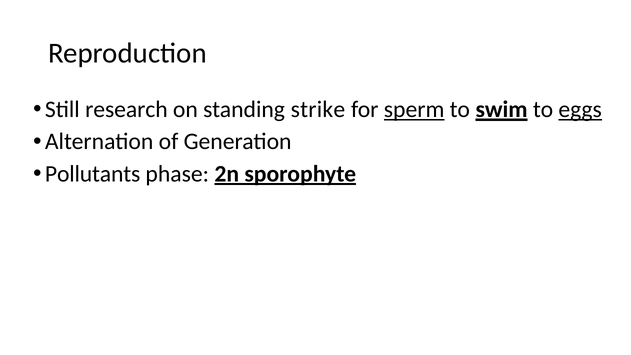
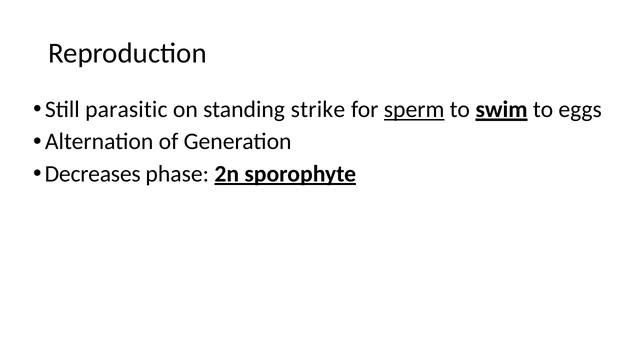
research: research -> parasitic
eggs underline: present -> none
Pollutants: Pollutants -> Decreases
